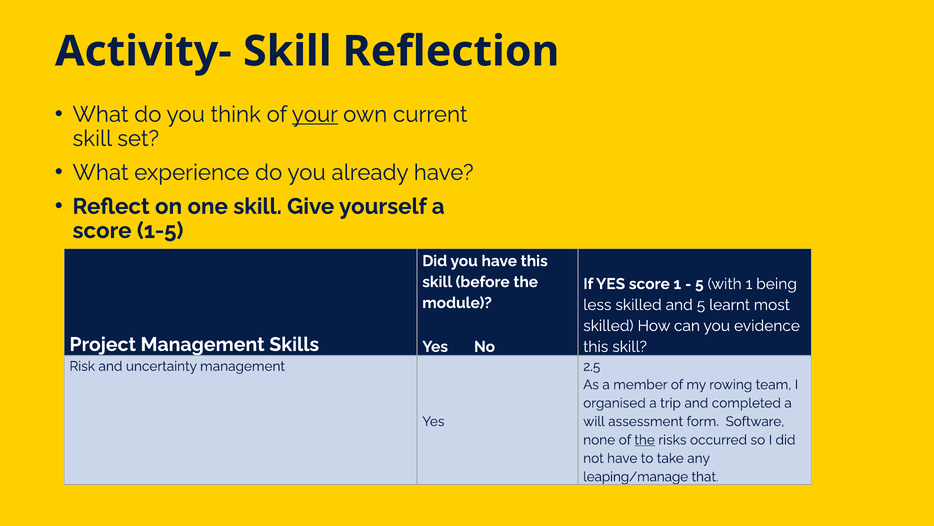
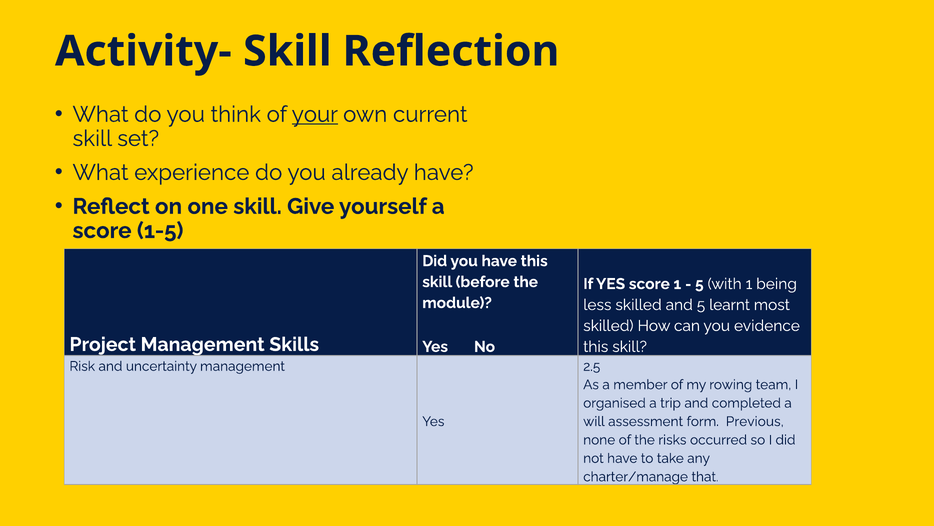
Software: Software -> Previous
the at (645, 439) underline: present -> none
leaping/manage: leaping/manage -> charter/manage
